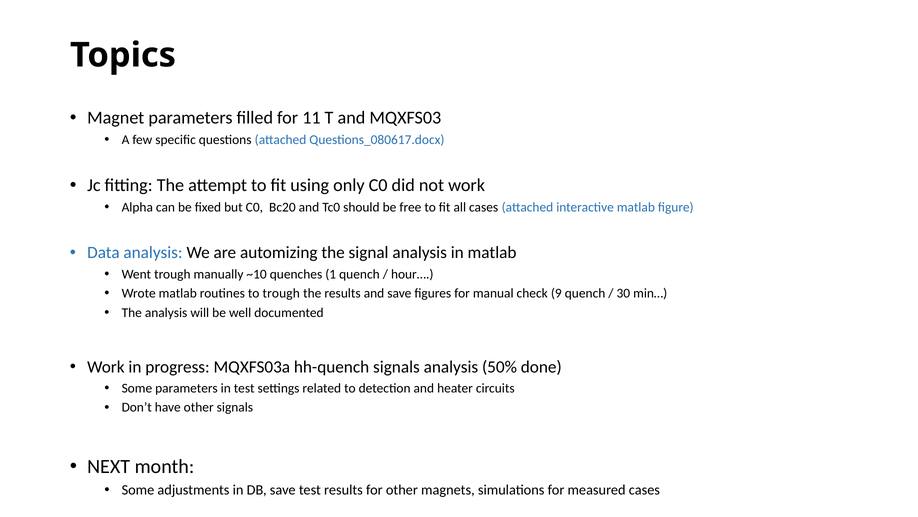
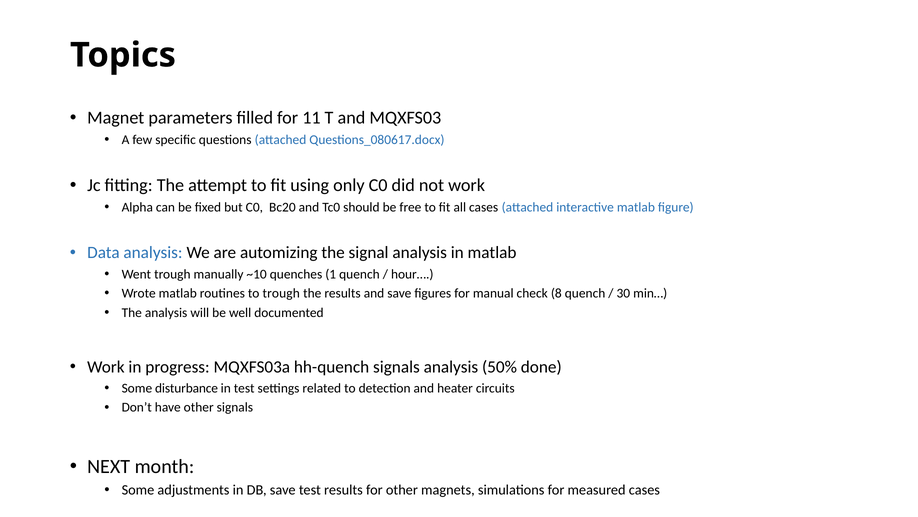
9: 9 -> 8
Some parameters: parameters -> disturbance
